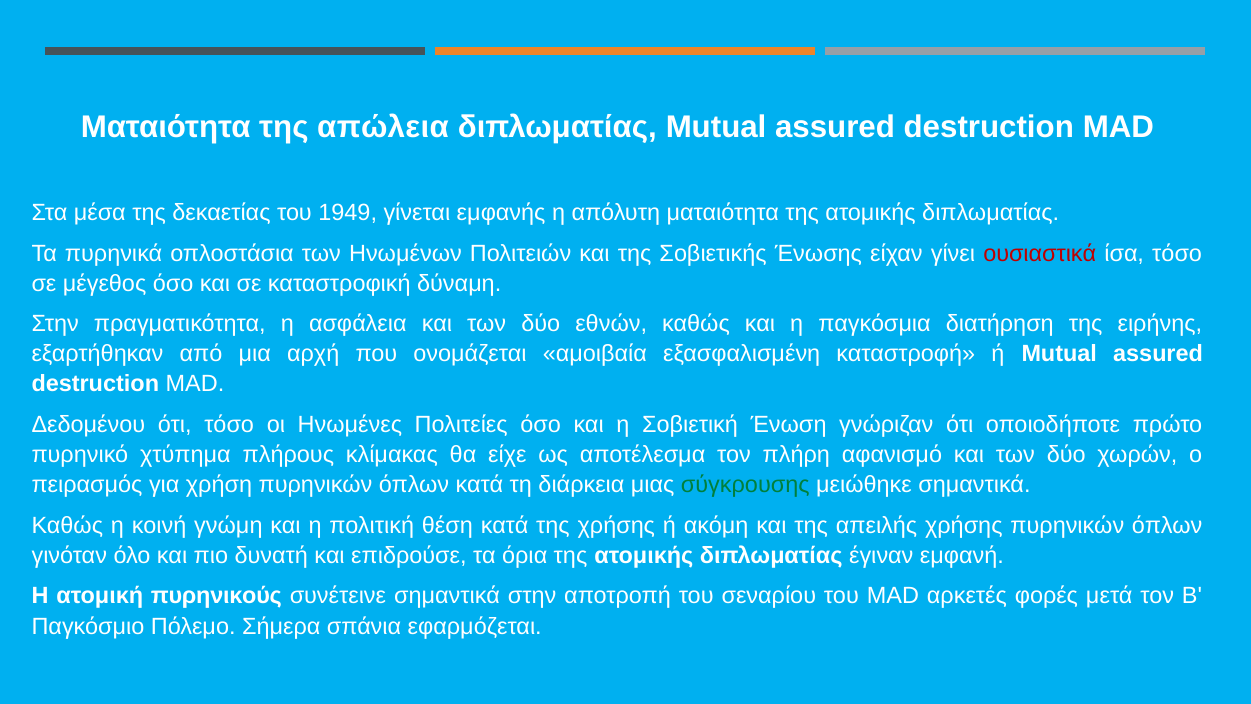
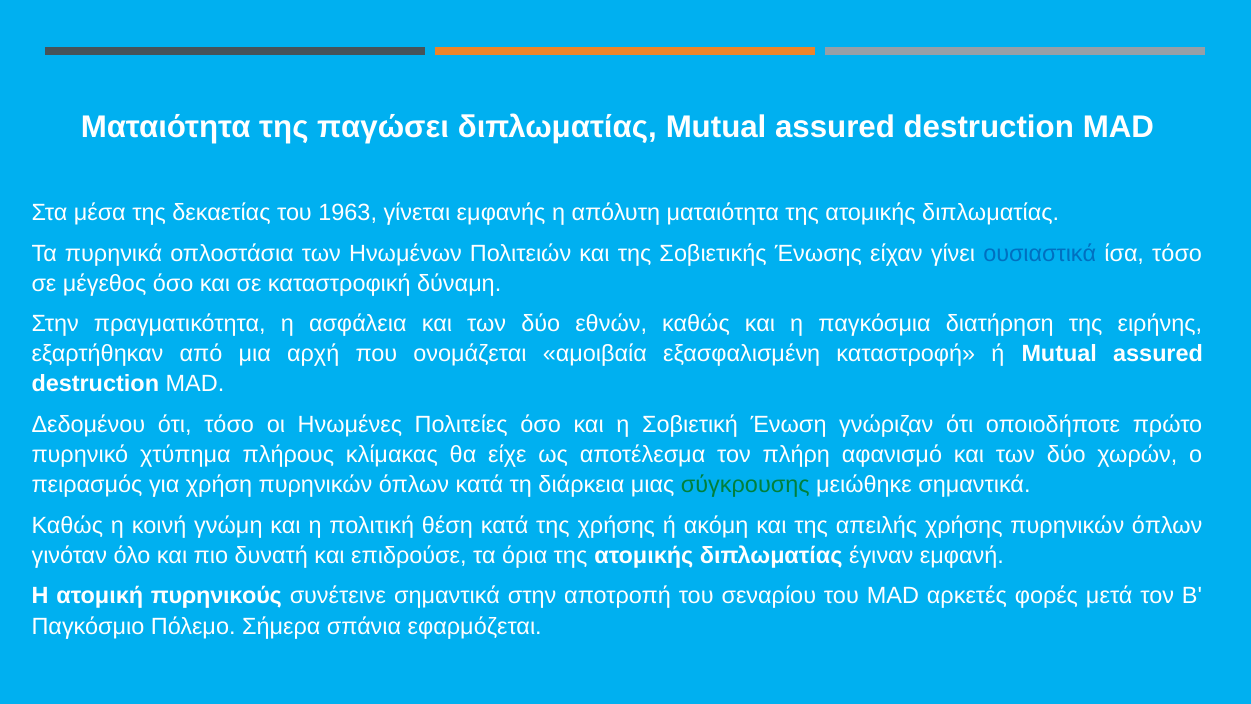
απώλεια: απώλεια -> παγώσει
1949: 1949 -> 1963
ουσιαστικά colour: red -> blue
